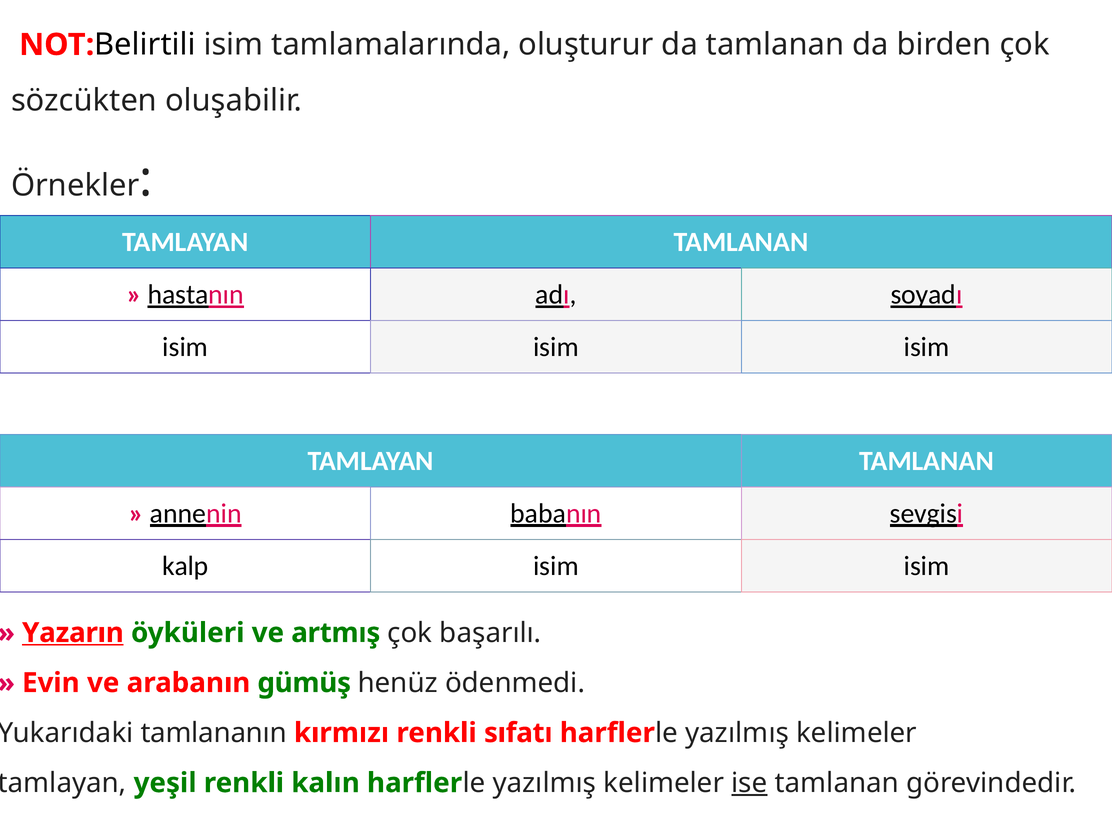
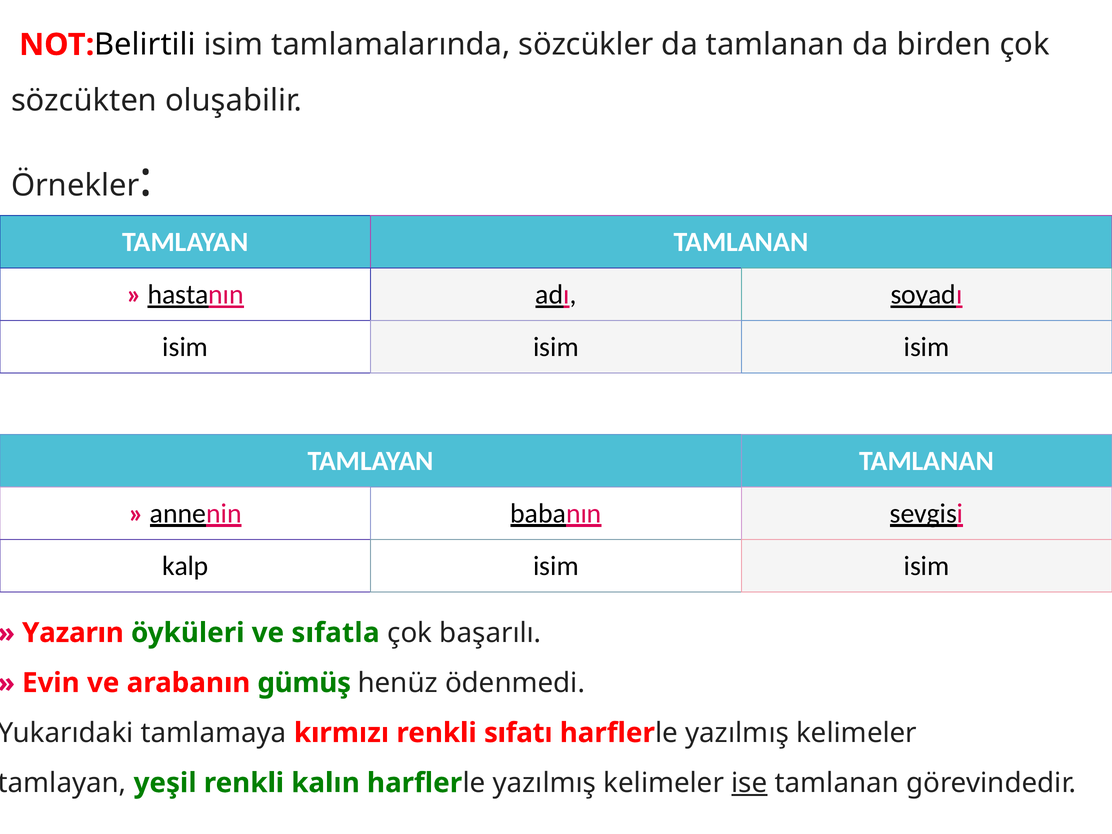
oluşturur: oluşturur -> sözcükler
Yazarın underline: present -> none
artmış: artmış -> sıfatla
tamlananın: tamlananın -> tamlamaya
